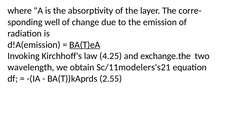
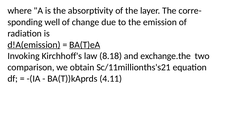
d!A(emission underline: none -> present
4.25: 4.25 -> 8.18
wavelength: wavelength -> comparison
Sc/11modelers's21: Sc/11modelers's21 -> Sc/11millionths's21
2.55: 2.55 -> 4.11
